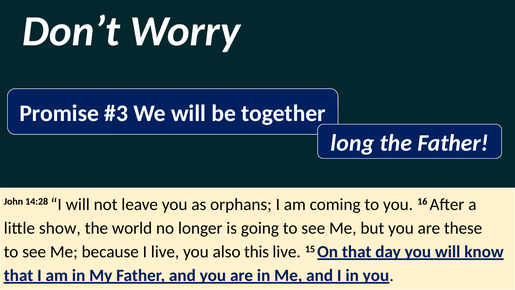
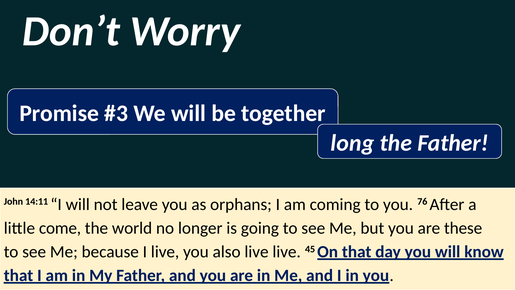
14:28: 14:28 -> 14:11
16: 16 -> 76
show: show -> come
also this: this -> live
15: 15 -> 45
